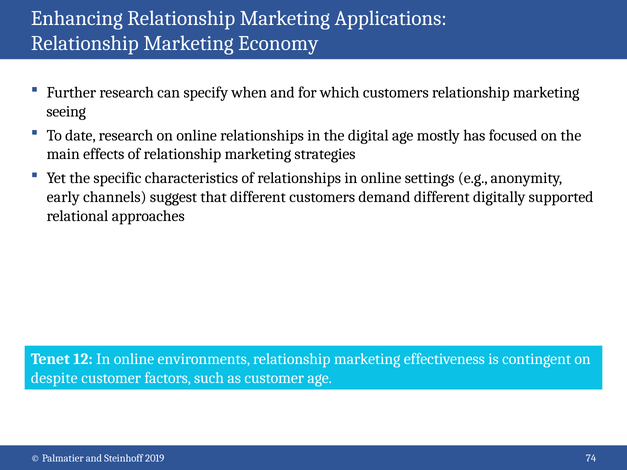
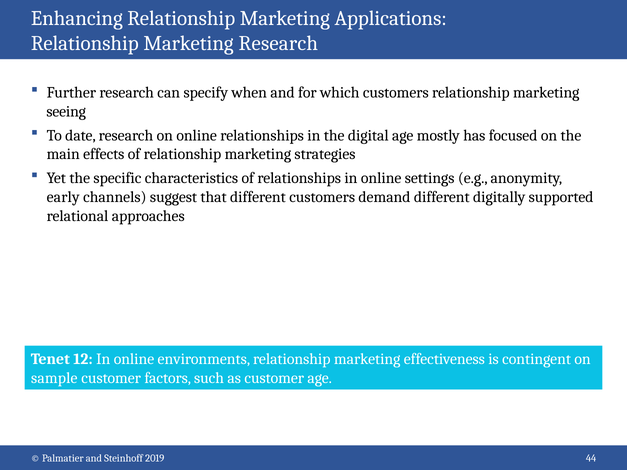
Marketing Economy: Economy -> Research
despite: despite -> sample
74: 74 -> 44
